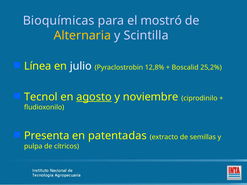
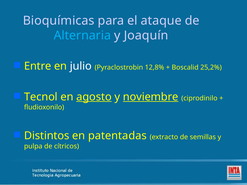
mostró: mostró -> ataque
Alternaria colour: yellow -> light blue
Scintilla: Scintilla -> Joaquín
Línea: Línea -> Entre
noviembre underline: none -> present
Presenta: Presenta -> Distintos
